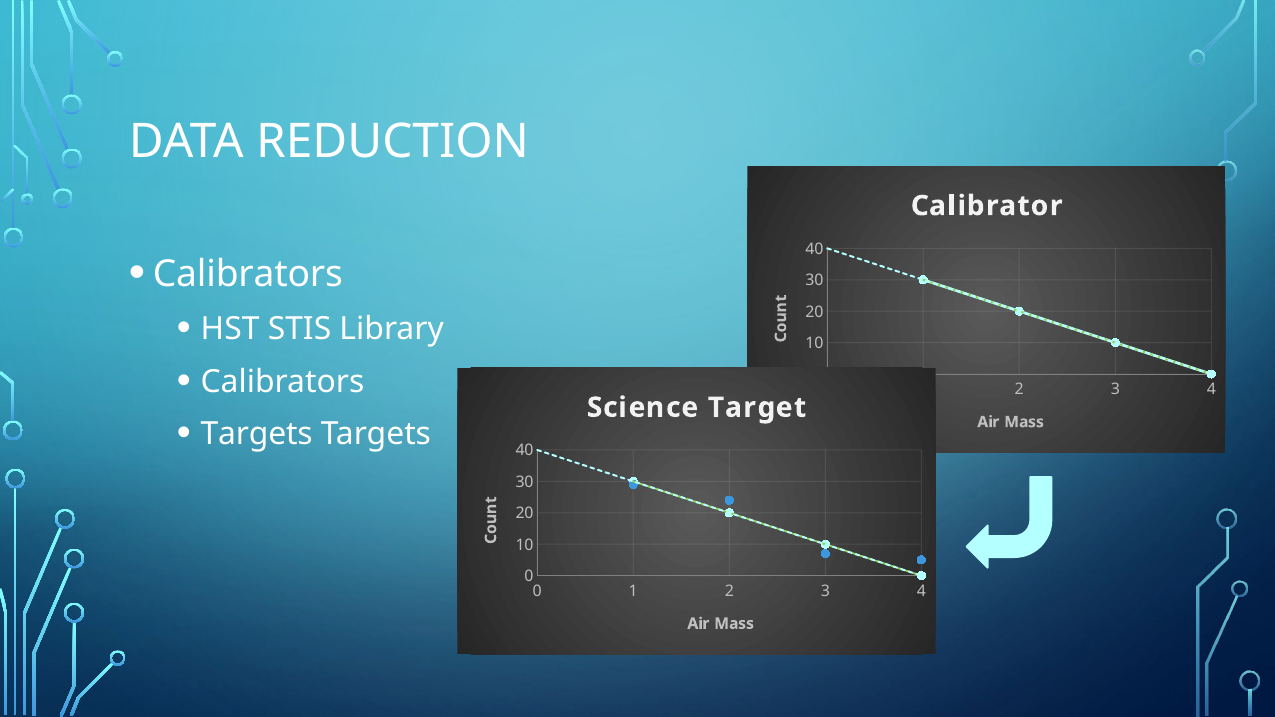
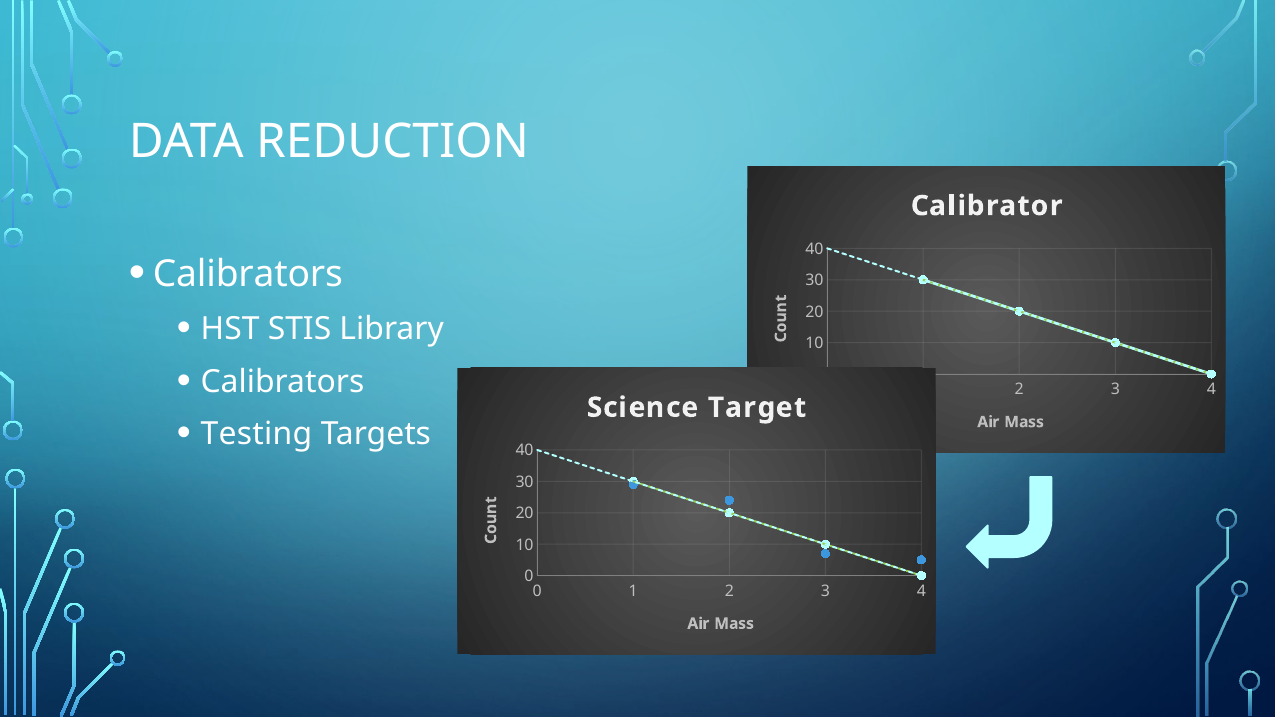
Targets at (257, 434): Targets -> Testing
